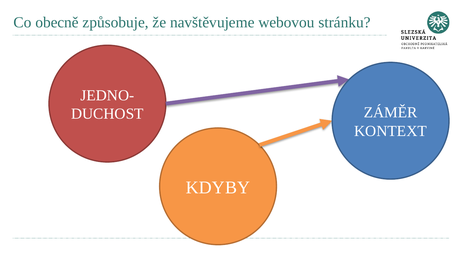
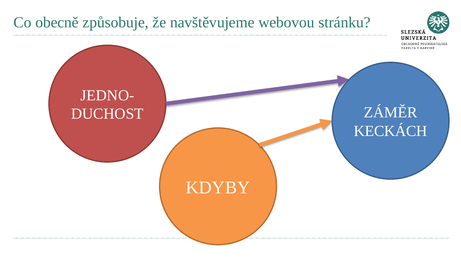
KONTEXT: KONTEXT -> KECKÁCH
